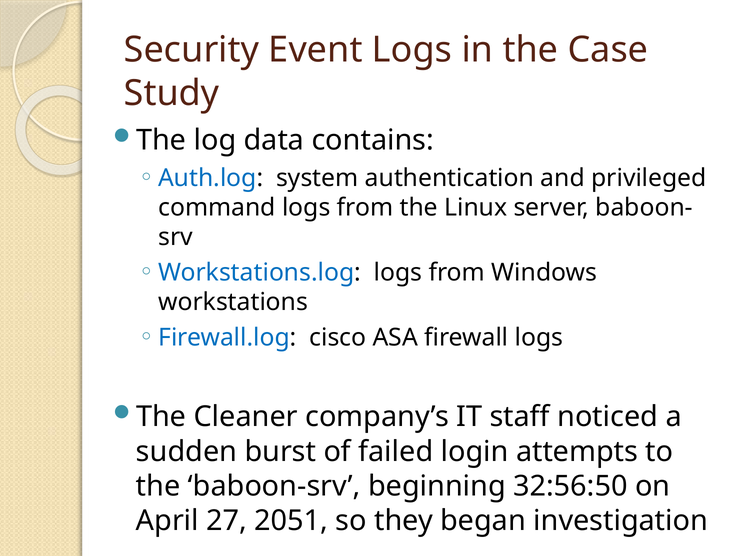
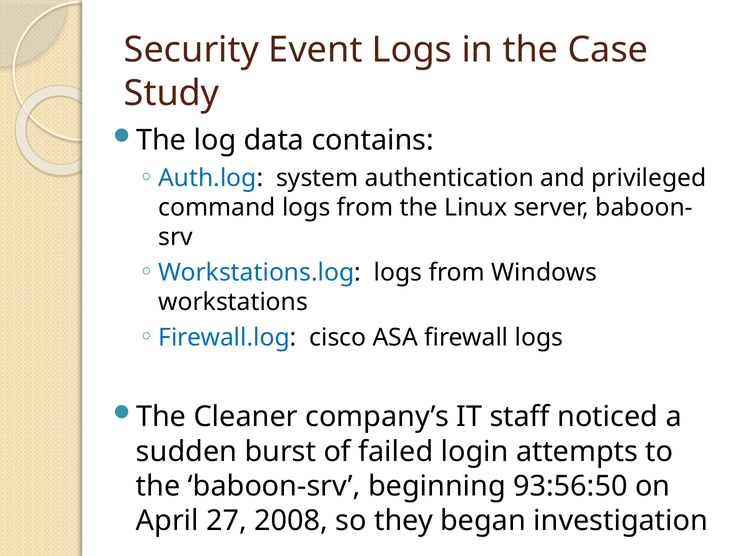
32:56:50: 32:56:50 -> 93:56:50
2051: 2051 -> 2008
